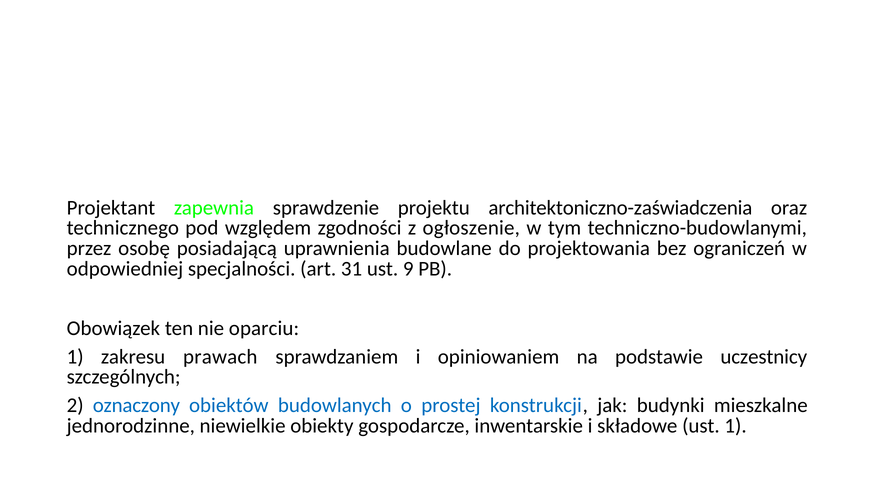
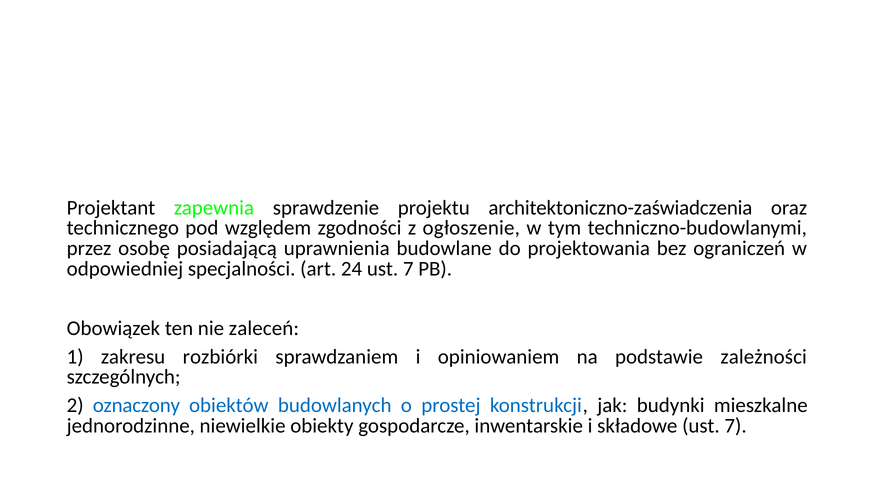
31: 31 -> 24
9 at (408, 269): 9 -> 7
oparciu: oparciu -> zaleceń
prawach: prawach -> rozbiórki
uczestnicy: uczestnicy -> zależności
składowe ust 1: 1 -> 7
